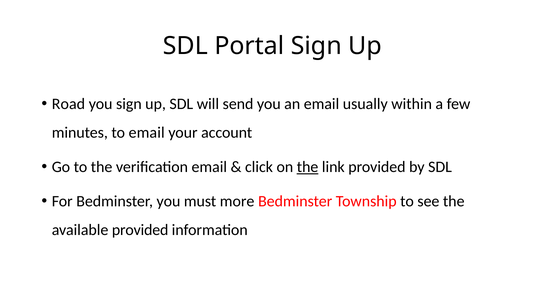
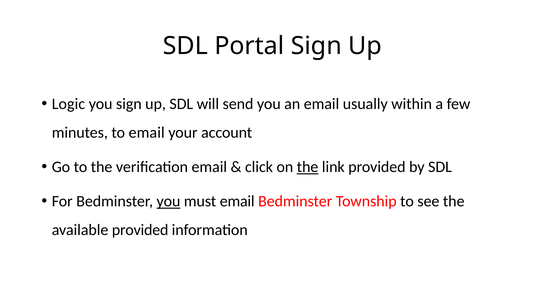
Road: Road -> Logic
you at (168, 201) underline: none -> present
must more: more -> email
